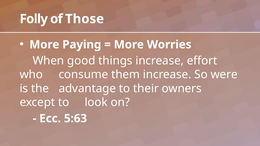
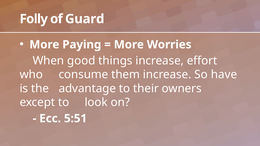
Those: Those -> Guard
were: were -> have
5:63: 5:63 -> 5:51
